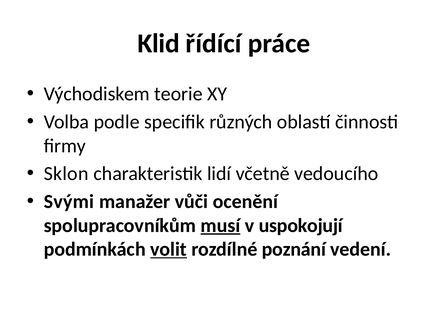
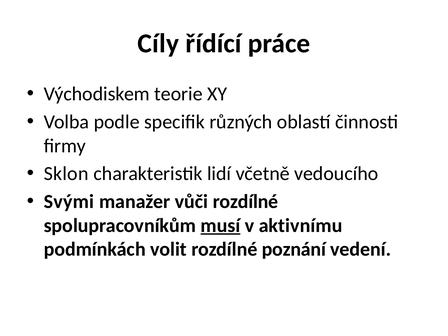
Klid: Klid -> Cíly
vůči ocenění: ocenění -> rozdílné
uspokojují: uspokojují -> aktivnímu
volit underline: present -> none
